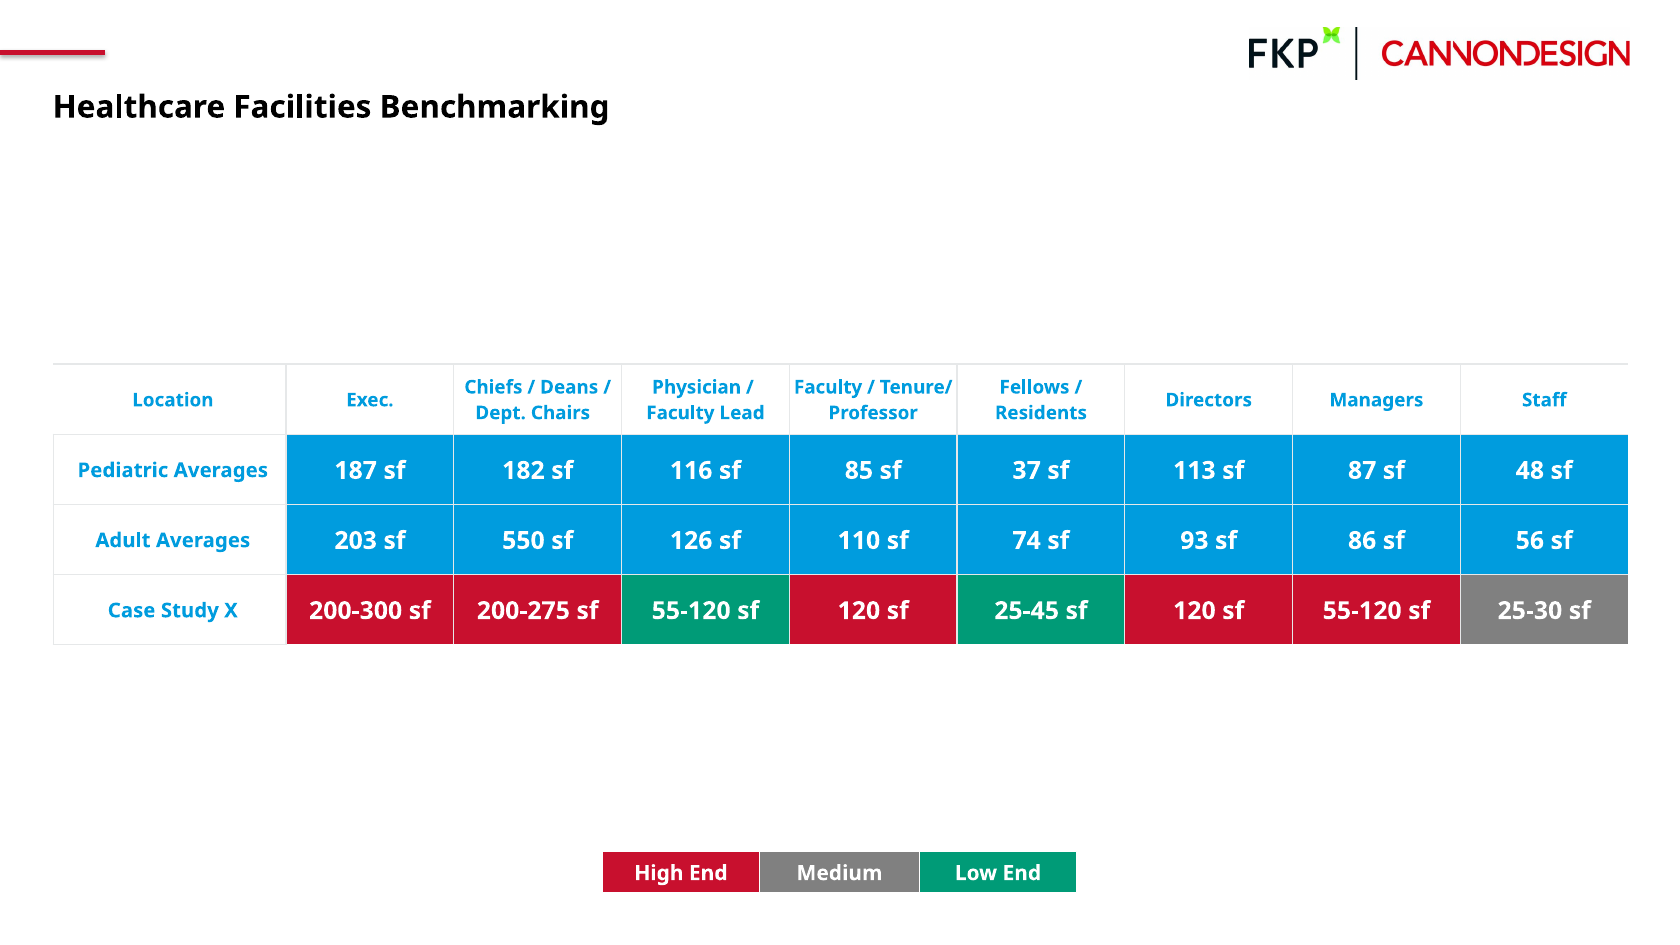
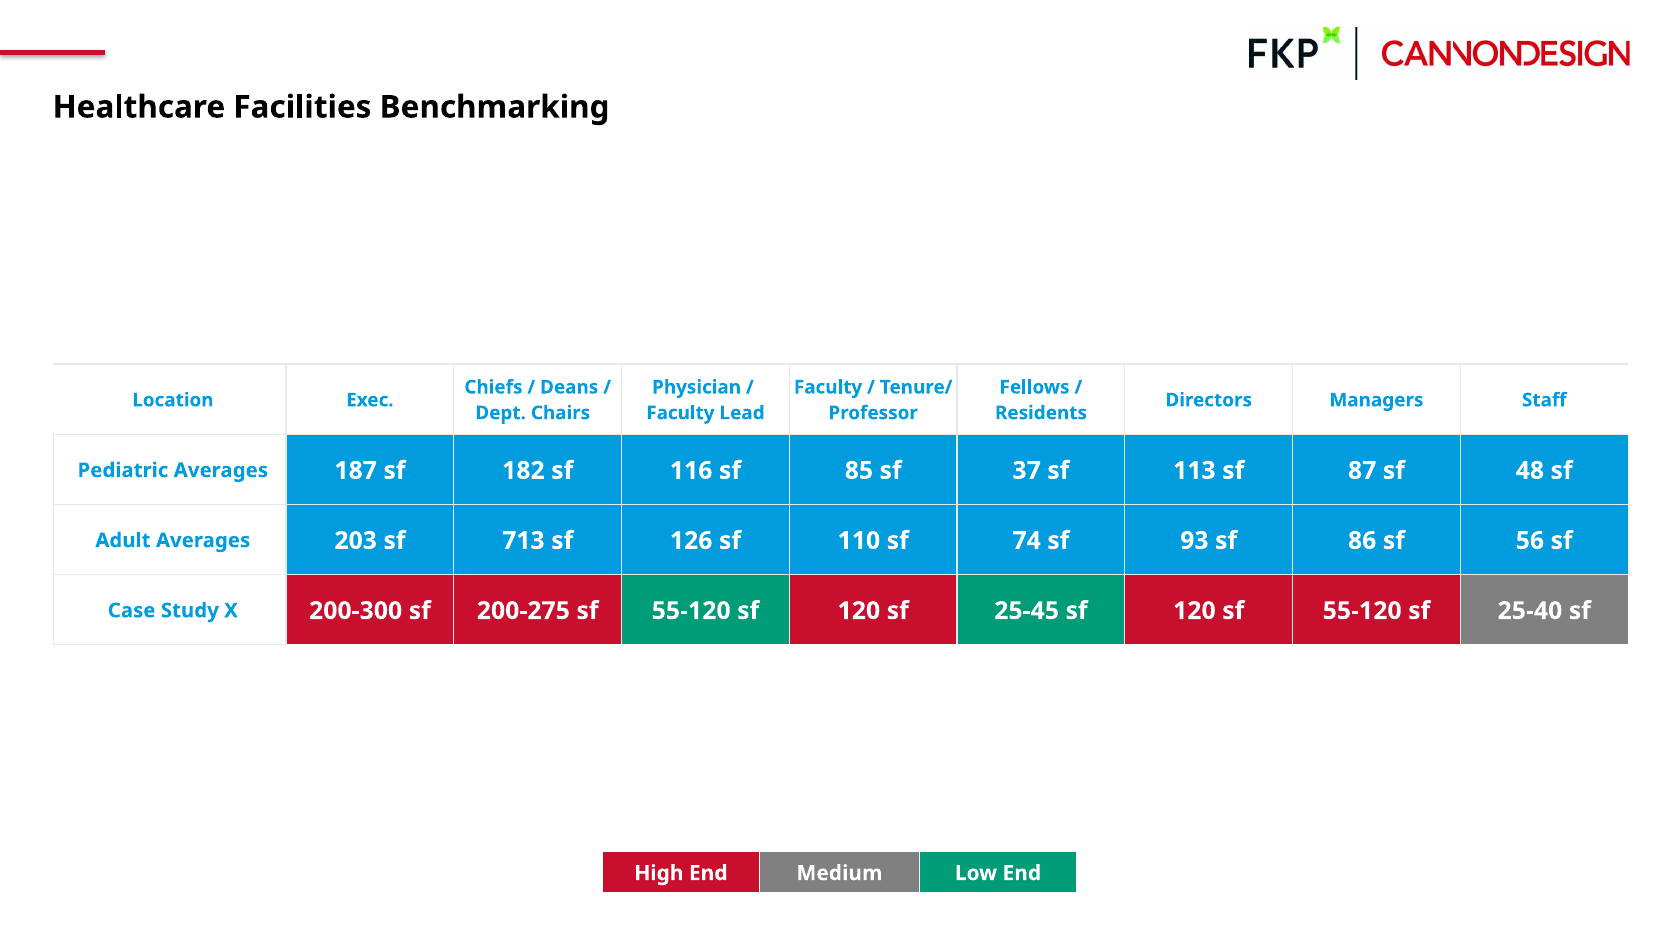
550: 550 -> 713
25-30: 25-30 -> 25-40
